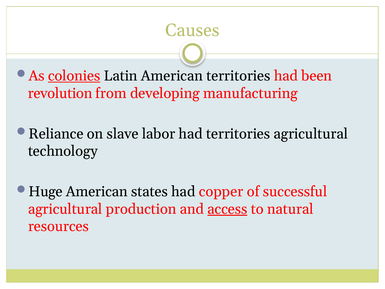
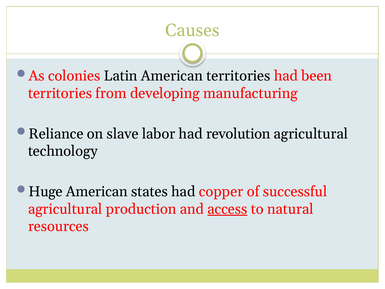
colonies underline: present -> none
revolution at (60, 93): revolution -> territories
had territories: territories -> revolution
